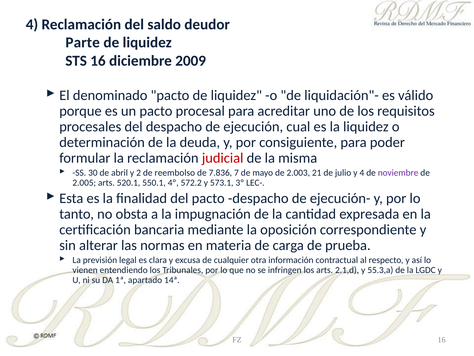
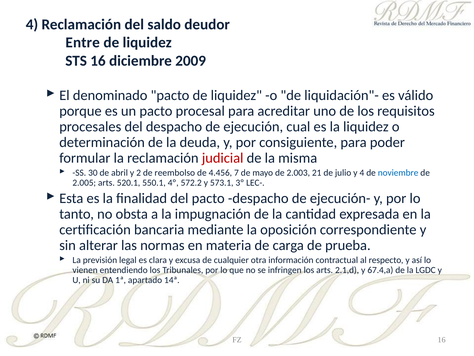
Parte: Parte -> Entre
7.836: 7.836 -> 4.456
noviembre colour: purple -> blue
55.3,a: 55.3,a -> 67.4,a
